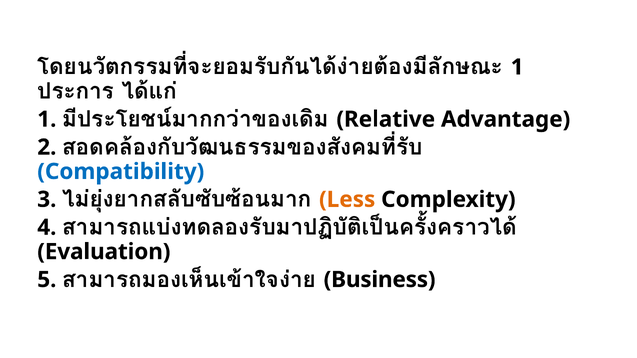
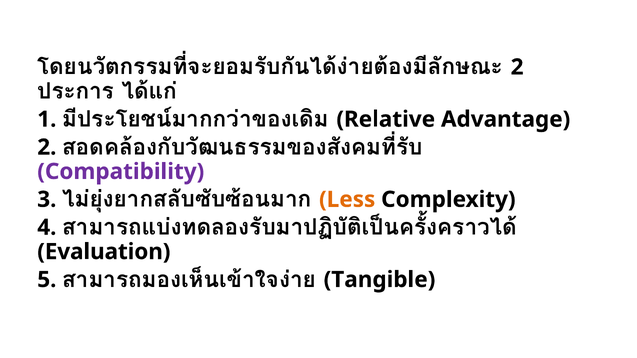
1 at (517, 67): 1 -> 2
Compatibility colour: blue -> purple
Business: Business -> Tangible
